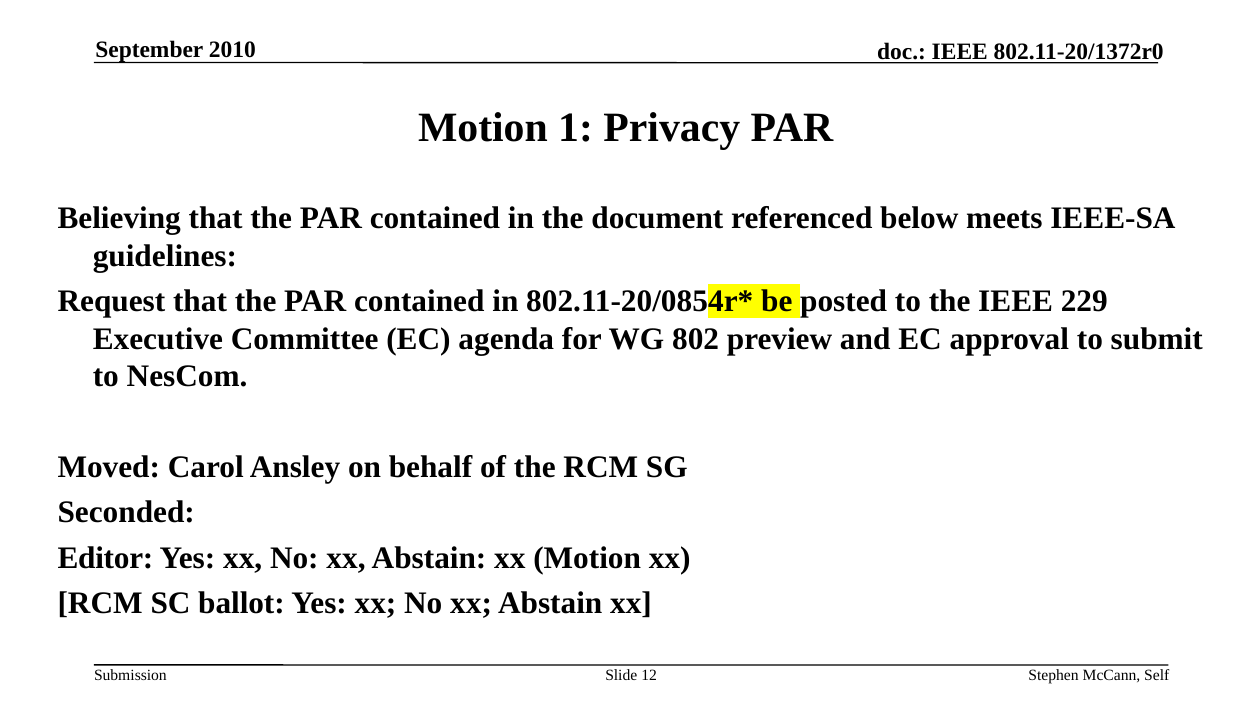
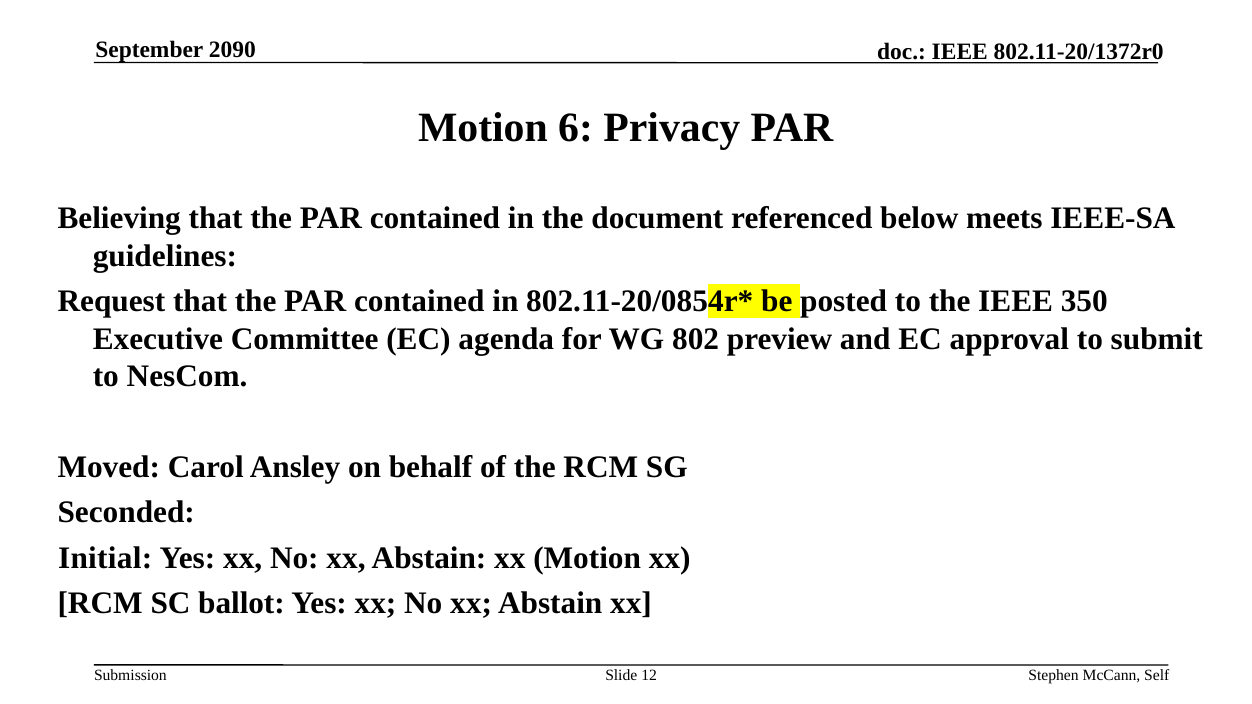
2010: 2010 -> 2090
1: 1 -> 6
229: 229 -> 350
Editor: Editor -> Initial
